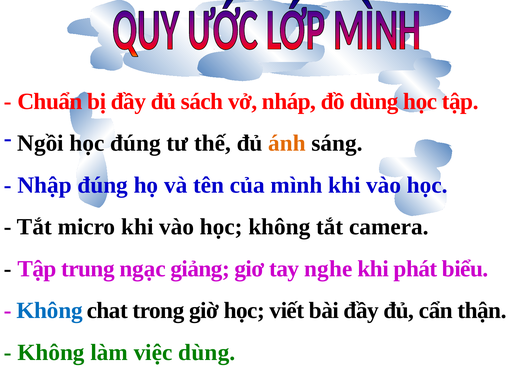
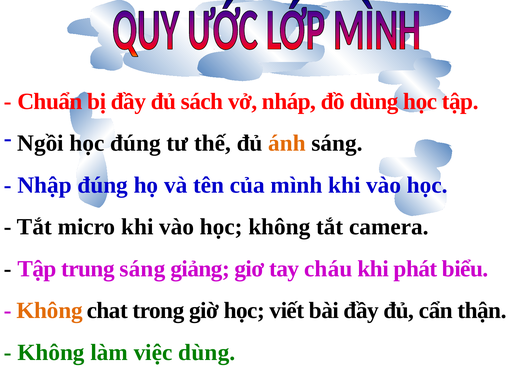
trung ngạc: ngạc -> sáng
nghe: nghe -> cháu
Không at (50, 311) colour: blue -> orange
